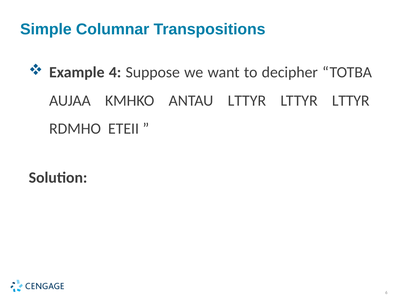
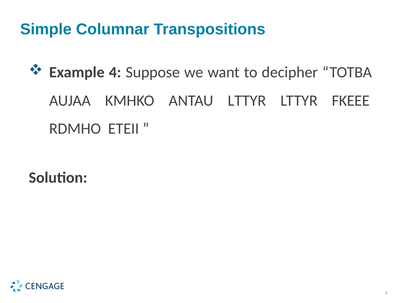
LTTYR at (351, 101): LTTYR -> FKEEE
